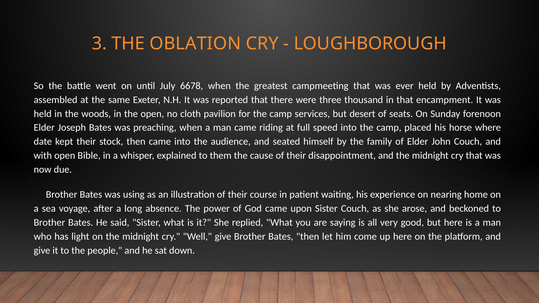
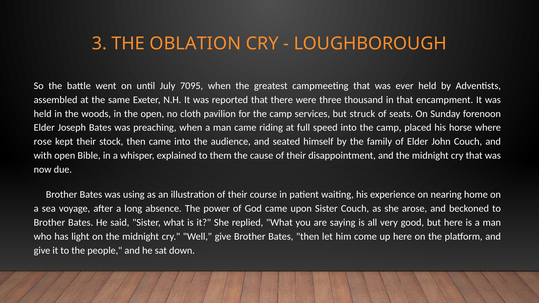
6678: 6678 -> 7095
desert: desert -> struck
date: date -> rose
